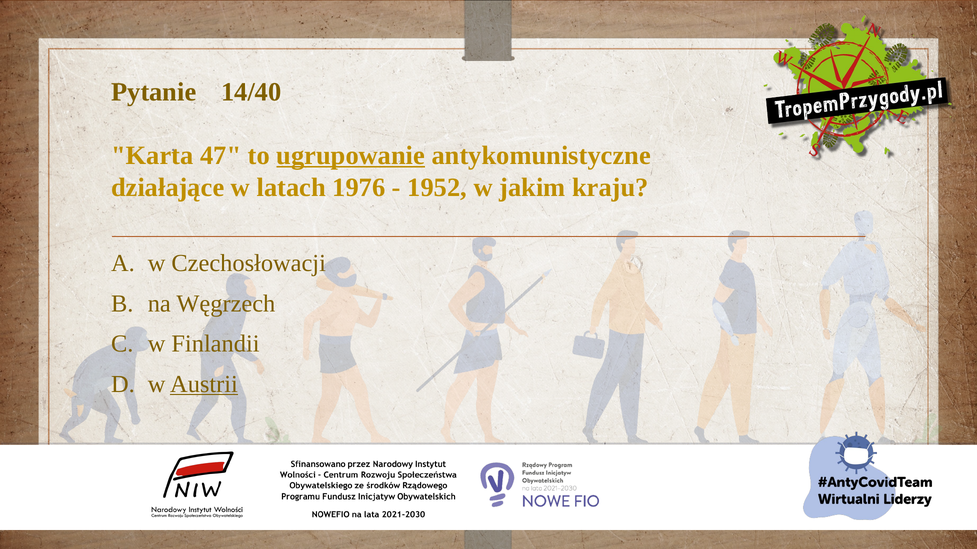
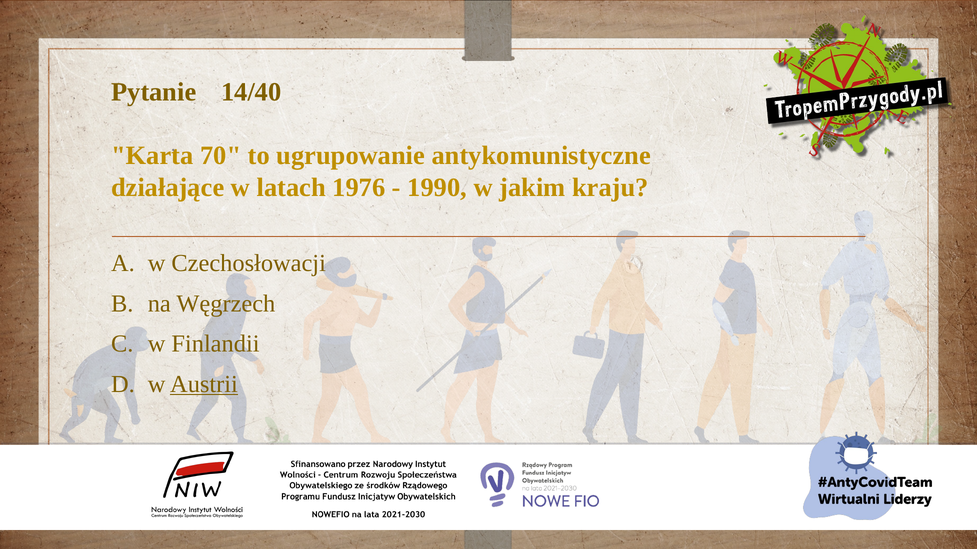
47: 47 -> 70
ugrupowanie underline: present -> none
1952: 1952 -> 1990
